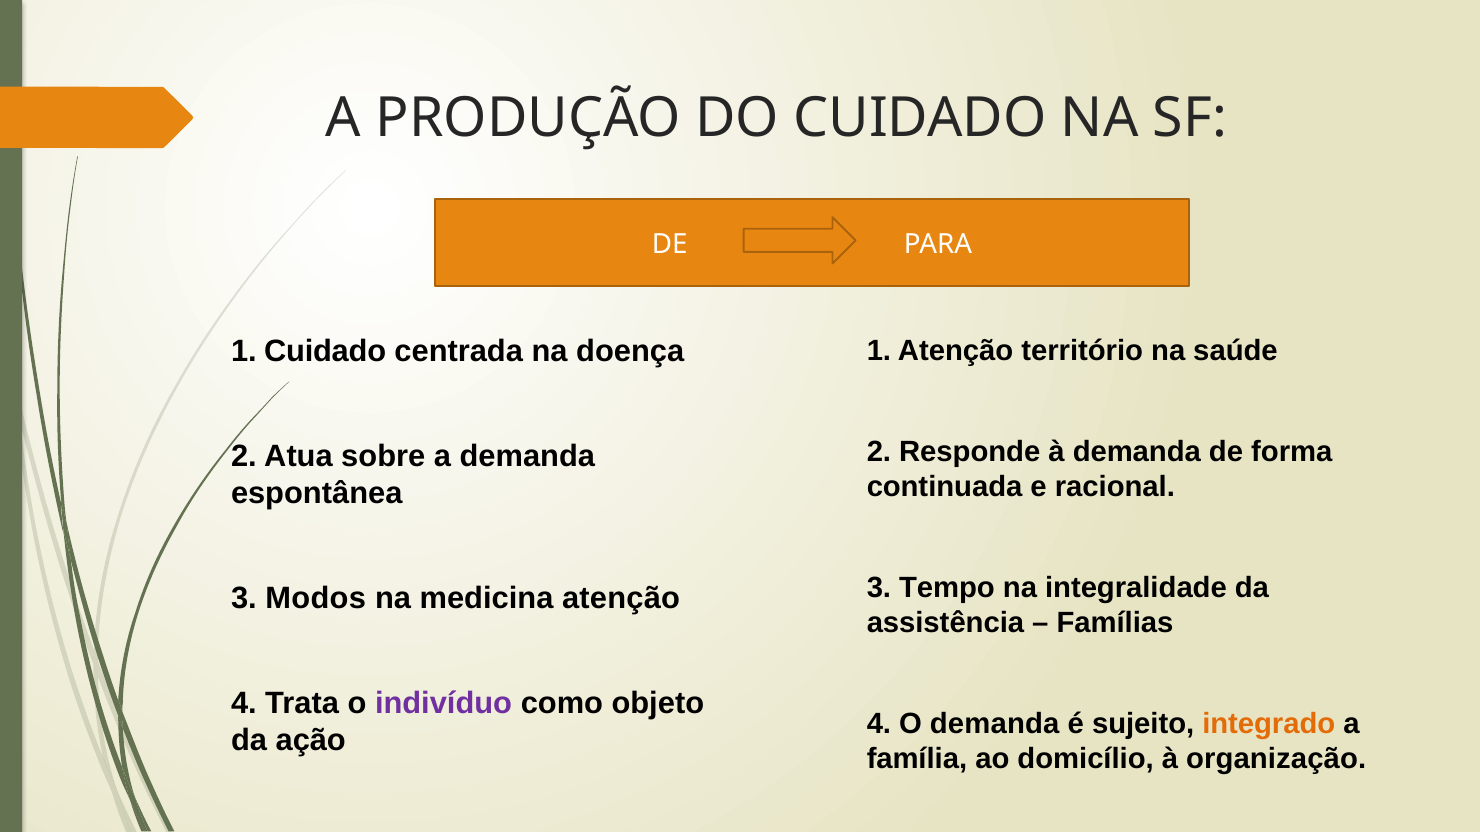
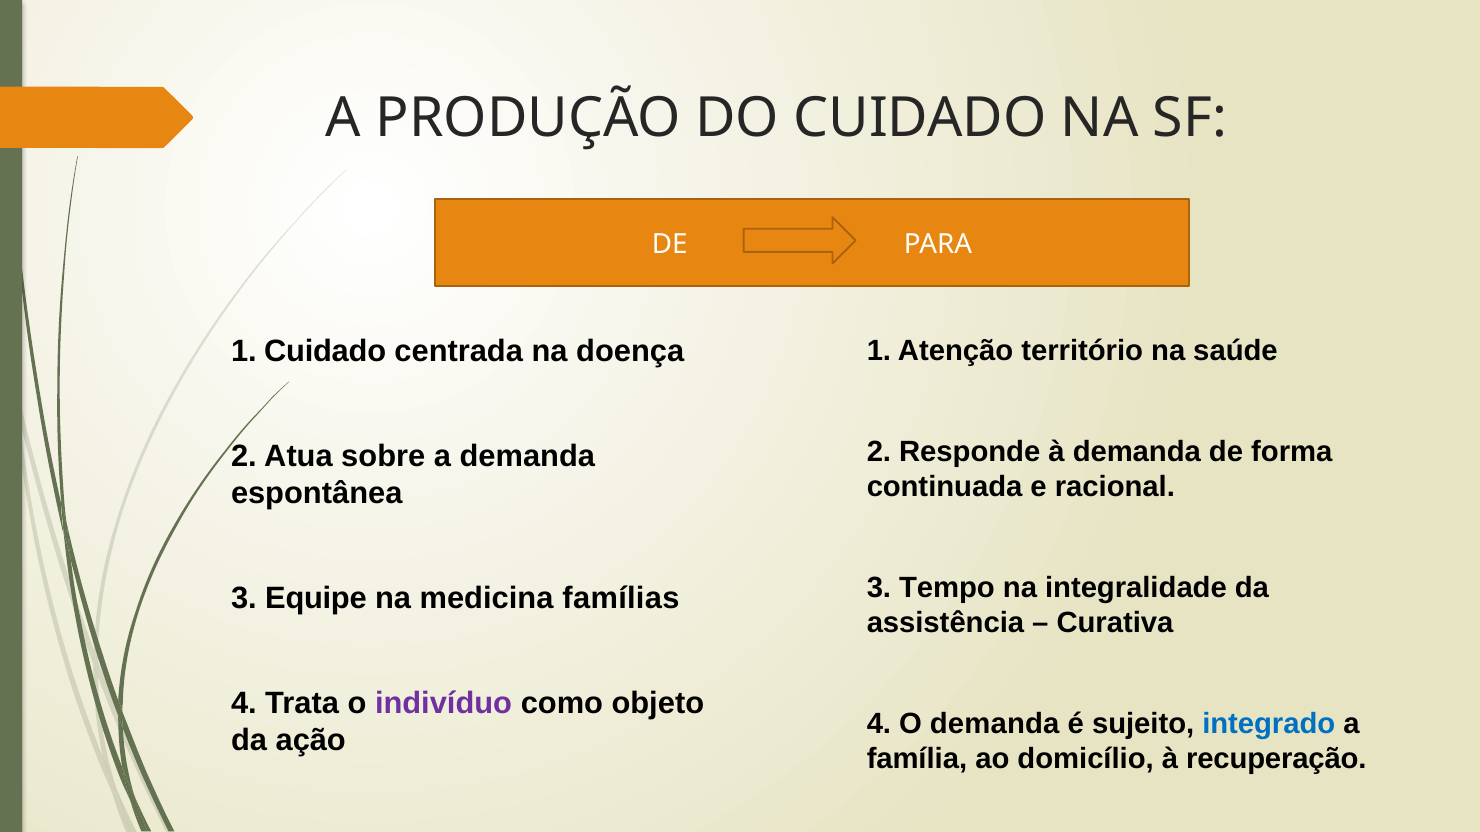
Modos: Modos -> Equipe
medicina atenção: atenção -> famílias
Famílias: Famílias -> Curativa
integrado colour: orange -> blue
organização: organização -> recuperação
